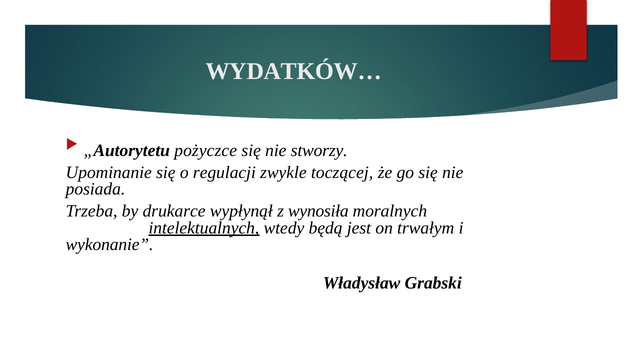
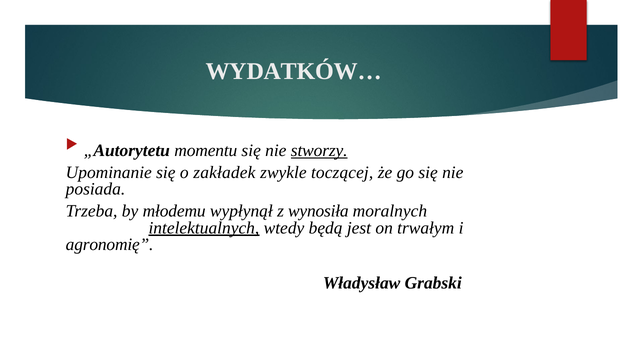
pożyczce: pożyczce -> momentu
stworzy underline: none -> present
regulacji: regulacji -> zakładek
drukarce: drukarce -> młodemu
wykonanie: wykonanie -> agronomię
